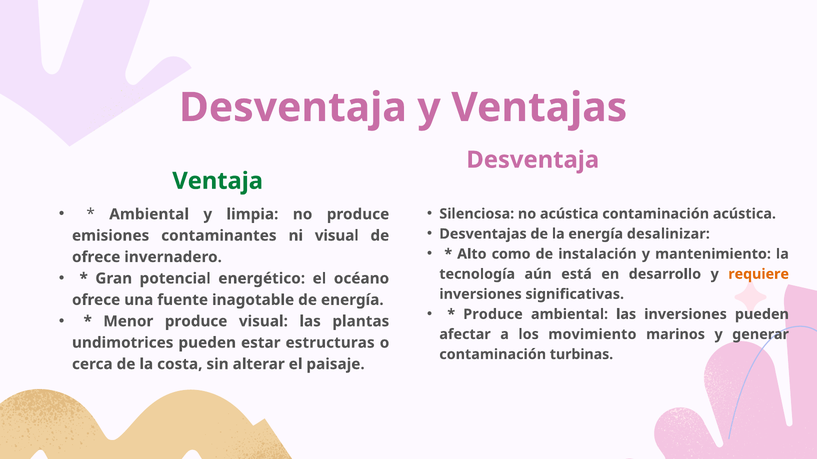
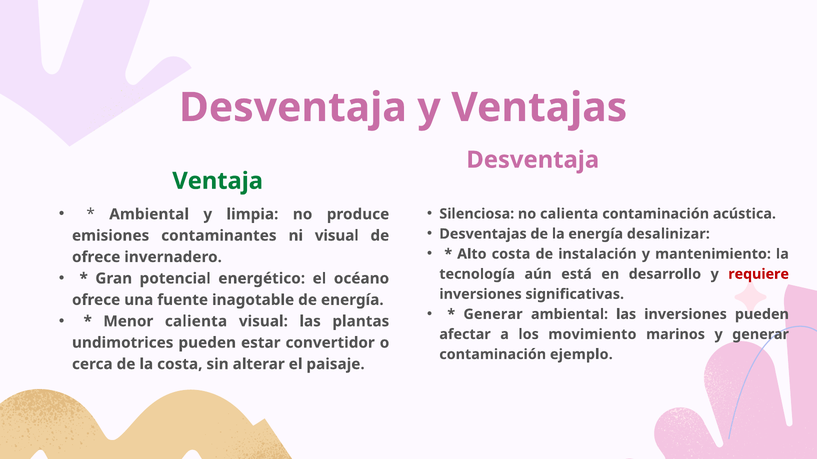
no acústica: acústica -> calienta
Alto como: como -> costa
requiere colour: orange -> red
Produce at (493, 315): Produce -> Generar
Menor produce: produce -> calienta
estructuras: estructuras -> convertidor
turbinas: turbinas -> ejemplo
